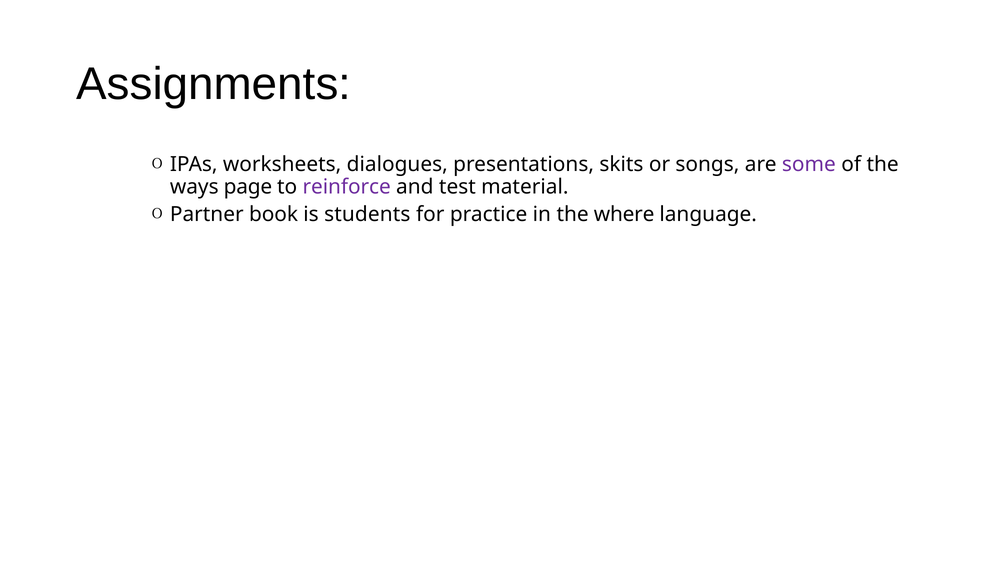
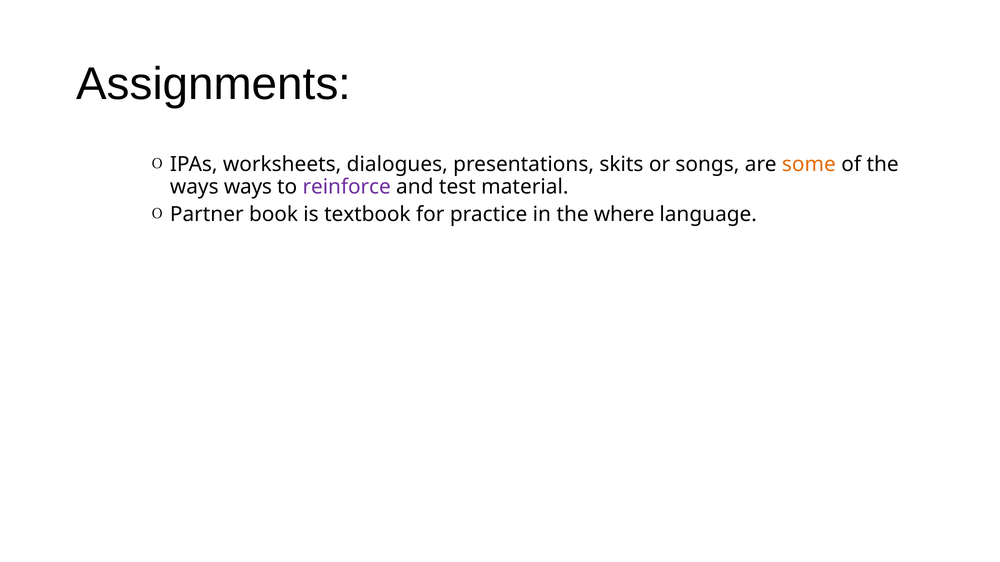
some colour: purple -> orange
ways page: page -> ways
students: students -> textbook
